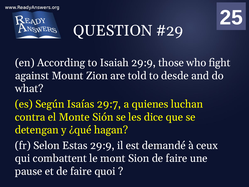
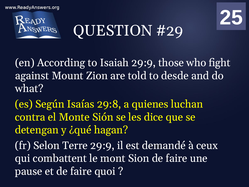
29:7: 29:7 -> 29:8
Estas: Estas -> Terre
